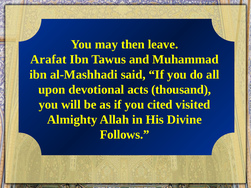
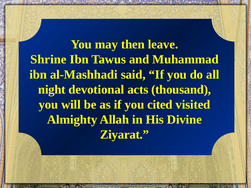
Arafat: Arafat -> Shrine
upon: upon -> night
Follows: Follows -> Ziyarat
